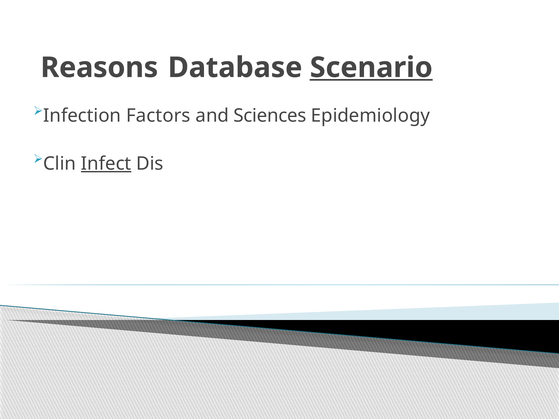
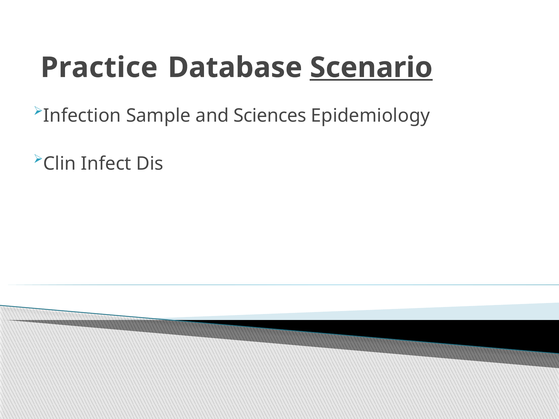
Reasons: Reasons -> Practice
Factors: Factors -> Sample
Infect underline: present -> none
